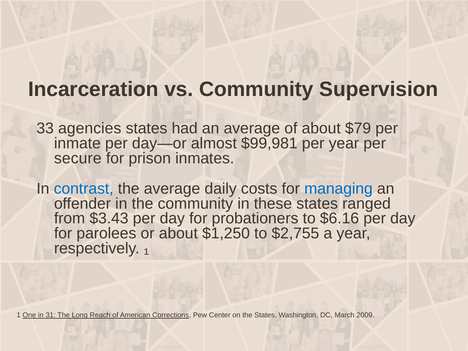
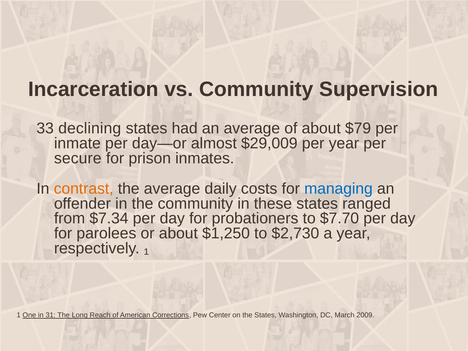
agencies: agencies -> declining
$99,981: $99,981 -> $29,009
contrast colour: blue -> orange
$3.43: $3.43 -> $7.34
$6.16: $6.16 -> $7.70
$2,755: $2,755 -> $2,730
